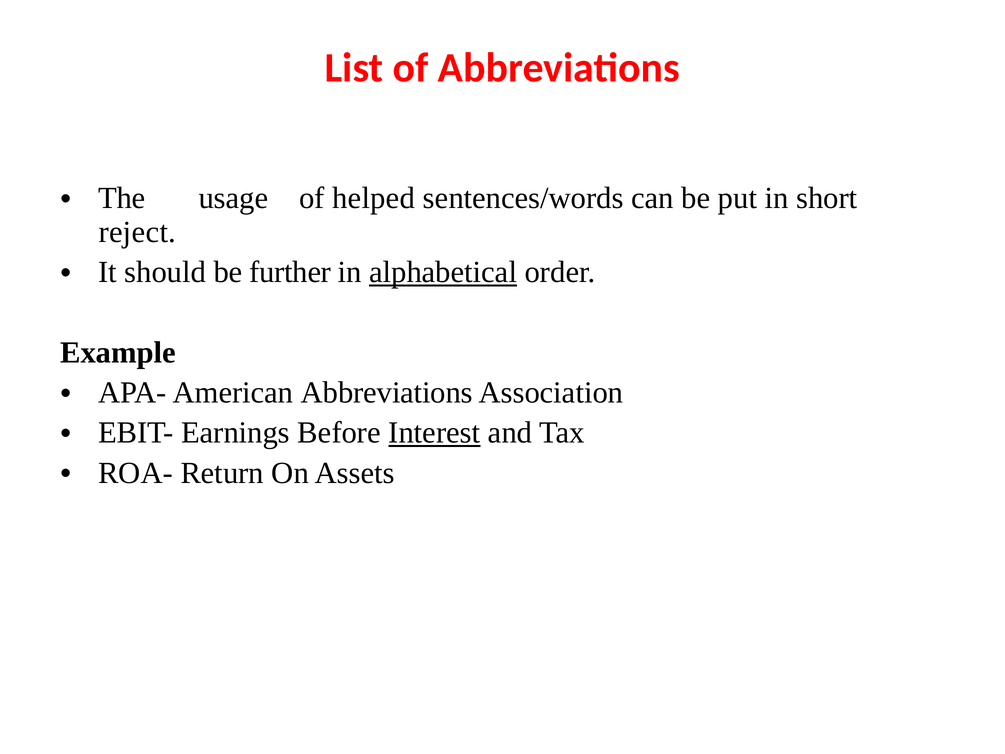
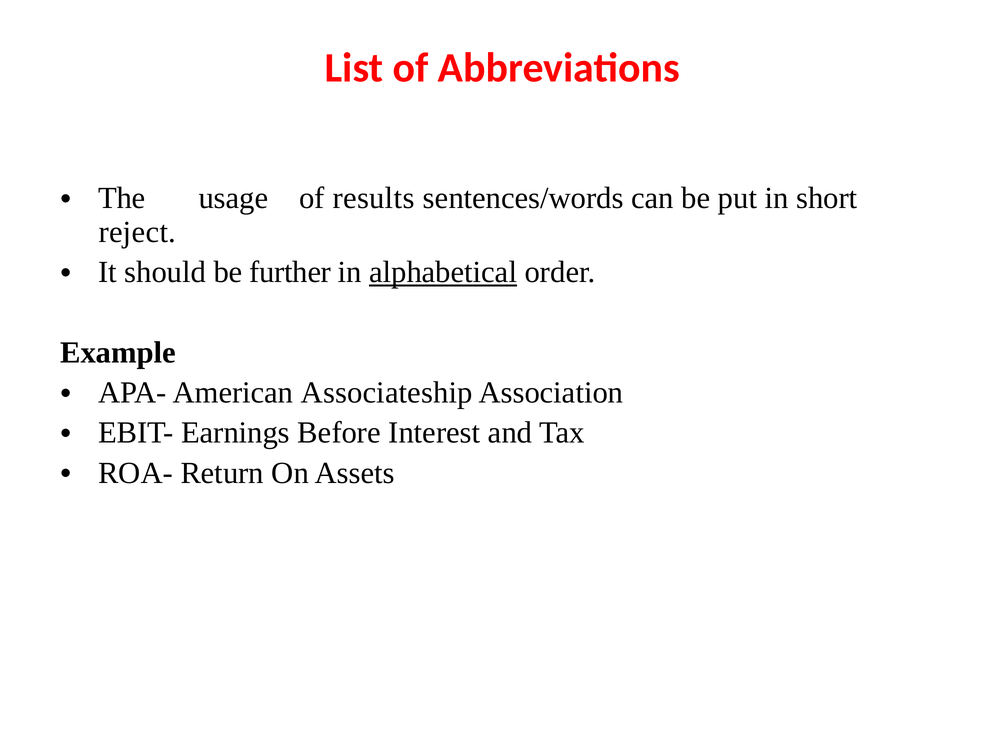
helped: helped -> results
American Abbreviations: Abbreviations -> Associateship
Interest underline: present -> none
